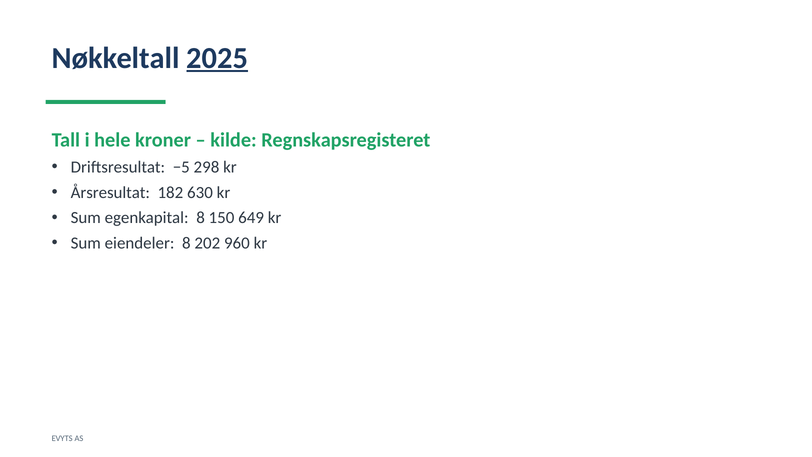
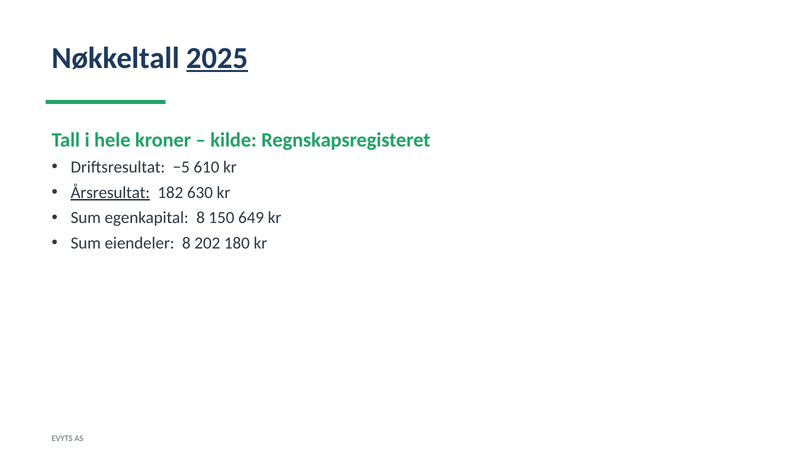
298: 298 -> 610
Årsresultat underline: none -> present
960: 960 -> 180
